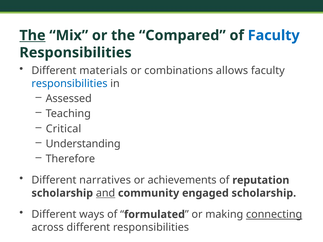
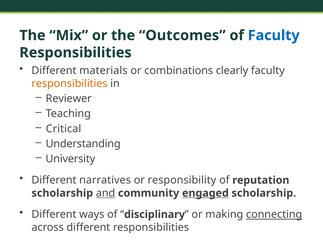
The at (32, 35) underline: present -> none
Compared: Compared -> Outcomes
allows: allows -> clearly
responsibilities at (69, 84) colour: blue -> orange
Assessed: Assessed -> Reviewer
Therefore: Therefore -> University
achievements: achievements -> responsibility
engaged underline: none -> present
formulated: formulated -> disciplinary
